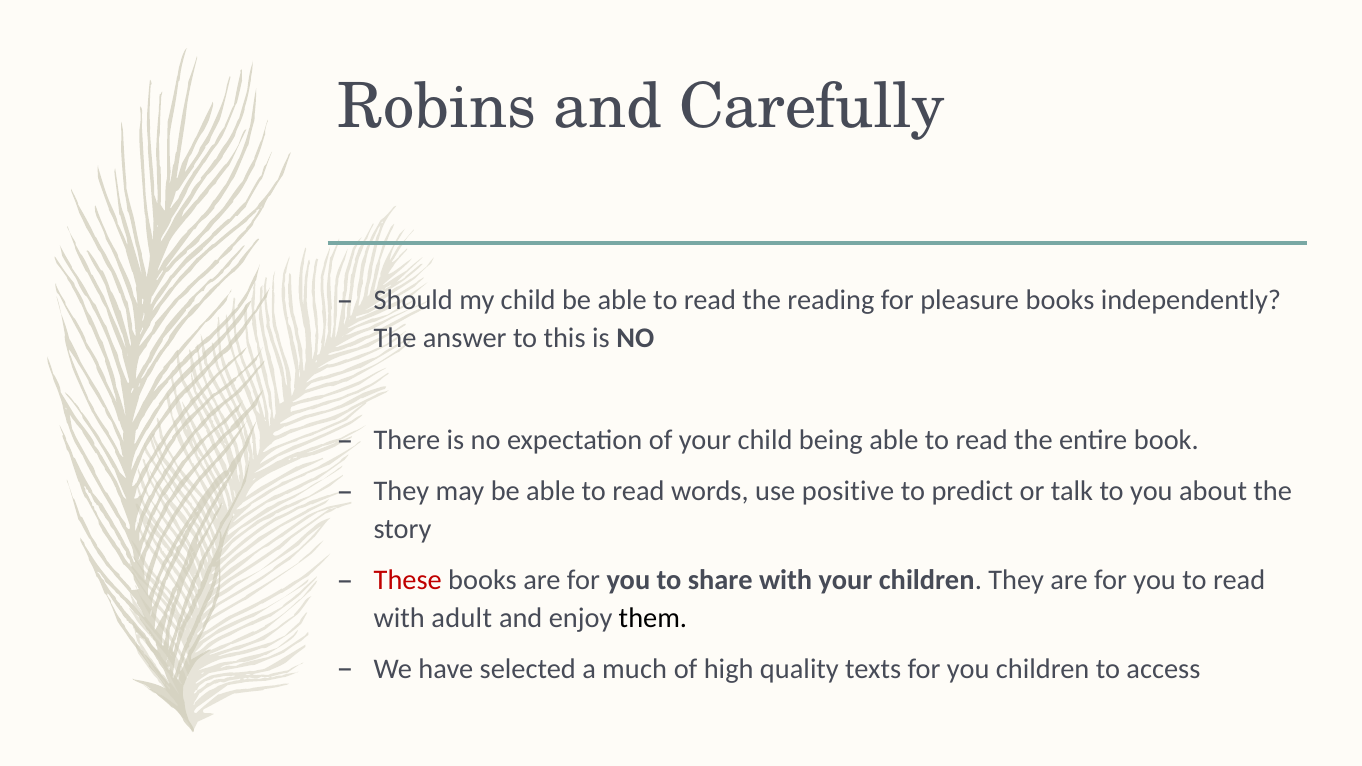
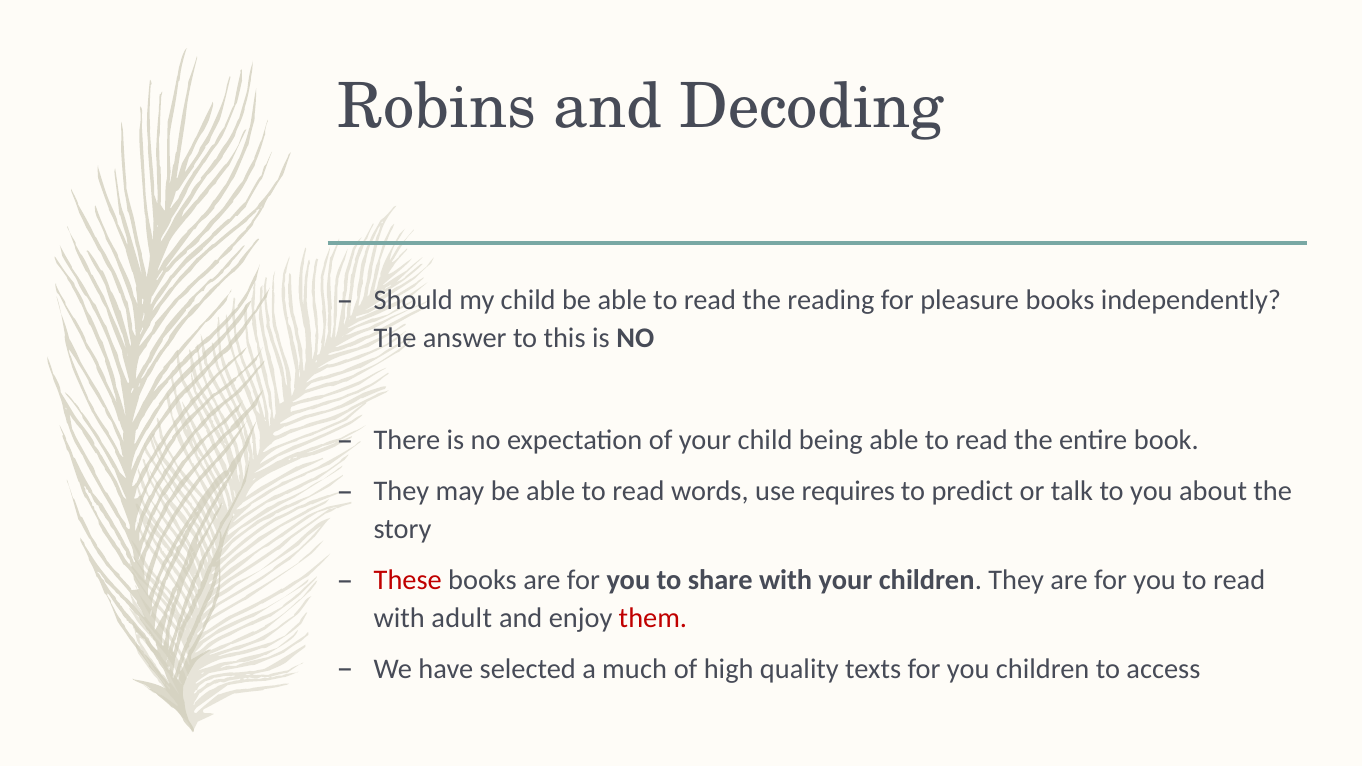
Carefully: Carefully -> Decoding
positive: positive -> requires
them colour: black -> red
